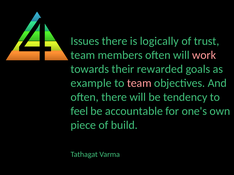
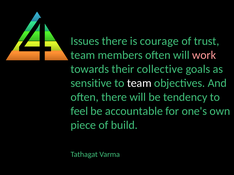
logically: logically -> courage
rewarded: rewarded -> collective
example: example -> sensitive
team at (139, 83) colour: pink -> white
